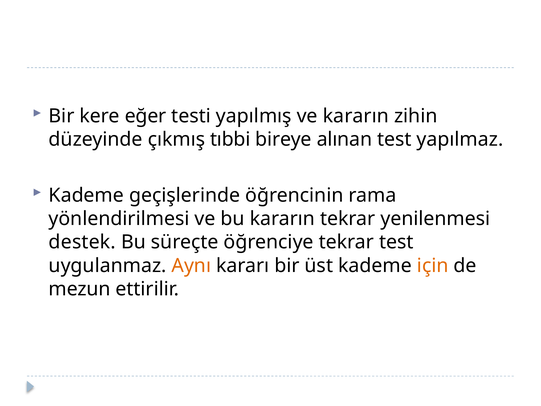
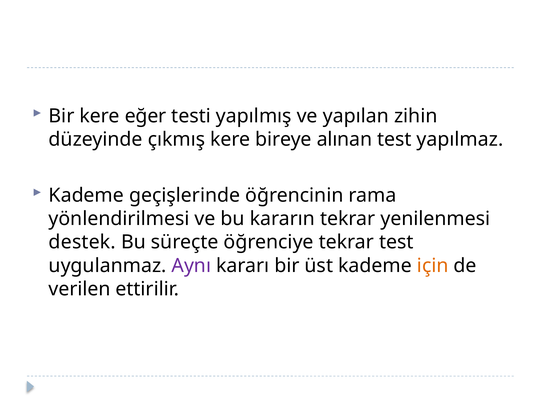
ve kararın: kararın -> yapılan
çıkmış tıbbi: tıbbi -> kere
Aynı colour: orange -> purple
mezun: mezun -> verilen
